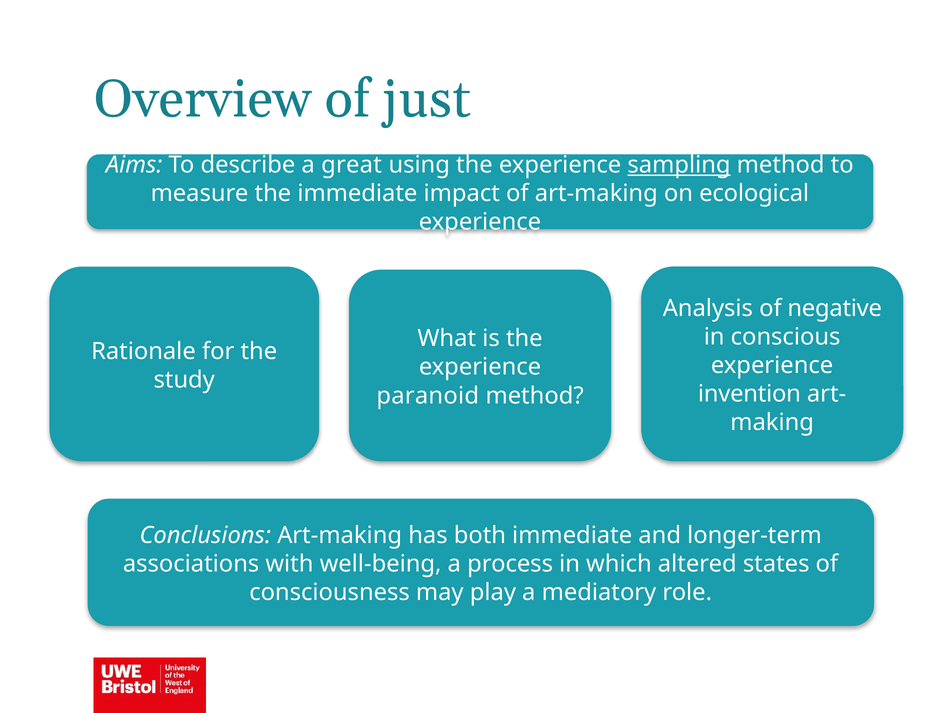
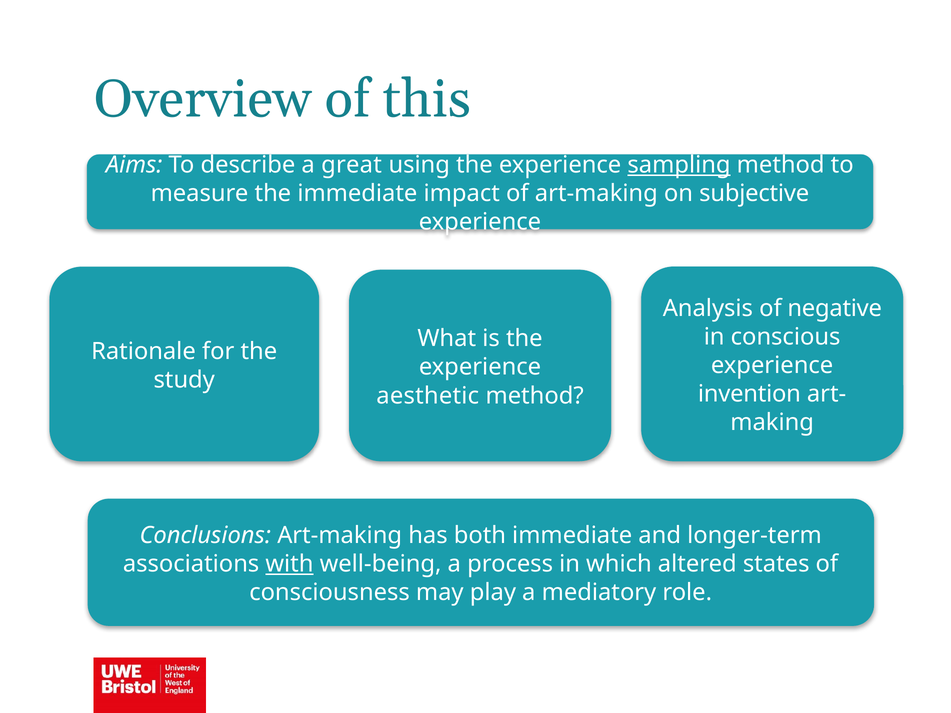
just: just -> this
ecological: ecological -> subjective
paranoid: paranoid -> aesthetic
with underline: none -> present
